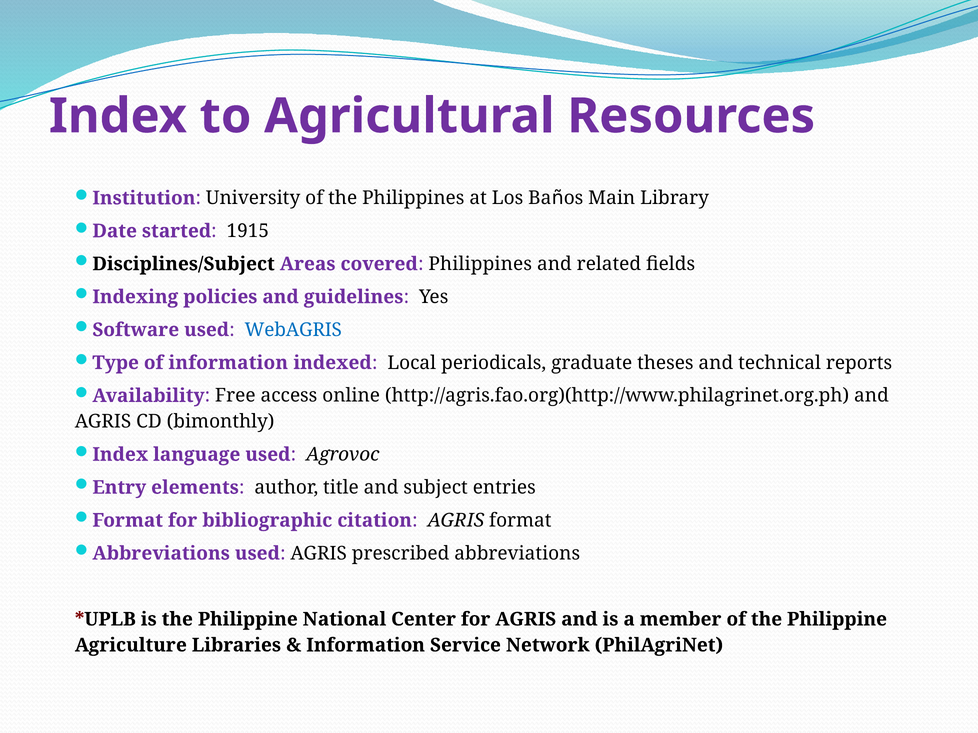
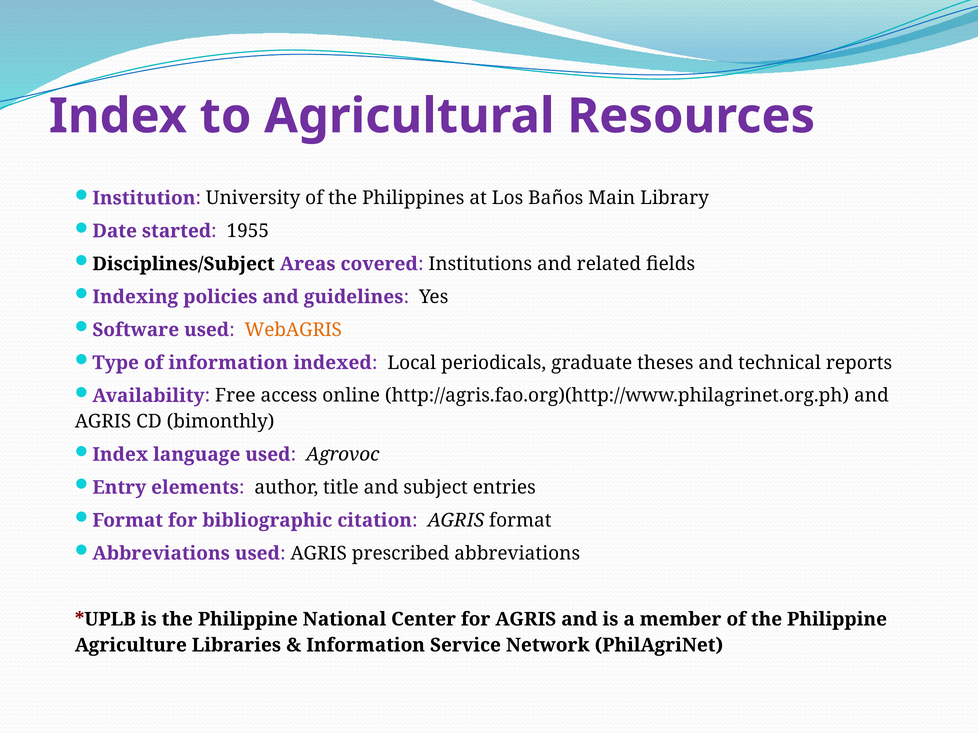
1915: 1915 -> 1955
covered Philippines: Philippines -> Institutions
WebAGRIS colour: blue -> orange
